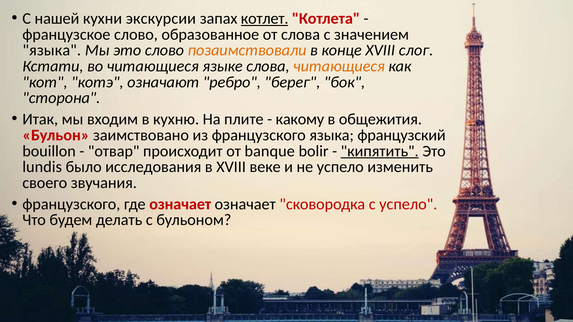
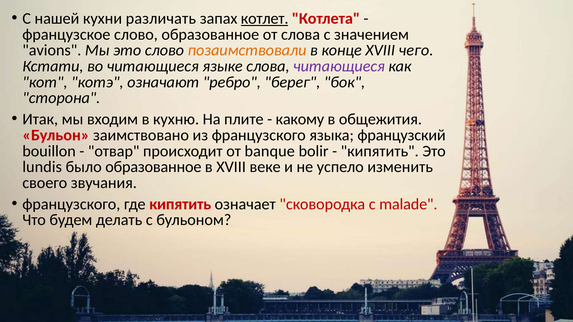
экскурсии: экскурсии -> различать
языка at (52, 50): языка -> avions
слог: слог -> чего
читающиеся at (339, 66) colour: orange -> purple
кипятить at (380, 151) underline: present -> none
было исcледования: исcледования -> образованное
где означает: означает -> кипятить
с успело: успело -> malade
